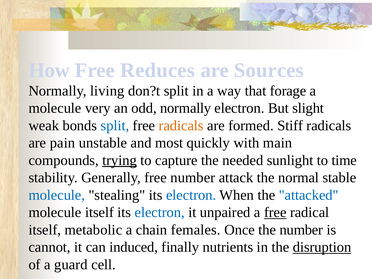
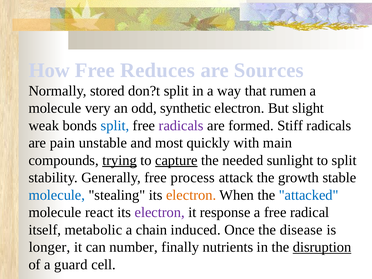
living: living -> stored
forage: forage -> rumen
odd normally: normally -> synthetic
radicals at (181, 126) colour: orange -> purple
capture underline: none -> present
to time: time -> split
free number: number -> process
normal: normal -> growth
electron at (191, 195) colour: blue -> orange
molecule itself: itself -> react
electron at (160, 212) colour: blue -> purple
unpaired: unpaired -> response
free at (275, 212) underline: present -> none
females: females -> induced
the number: number -> disease
cannot: cannot -> longer
induced: induced -> number
